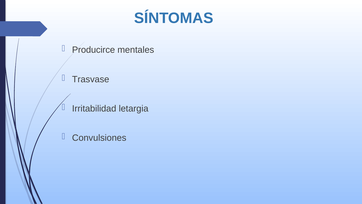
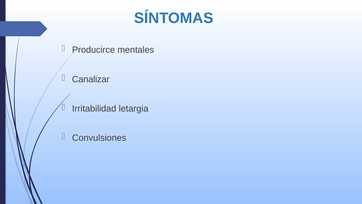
Trasvase: Trasvase -> Canalizar
